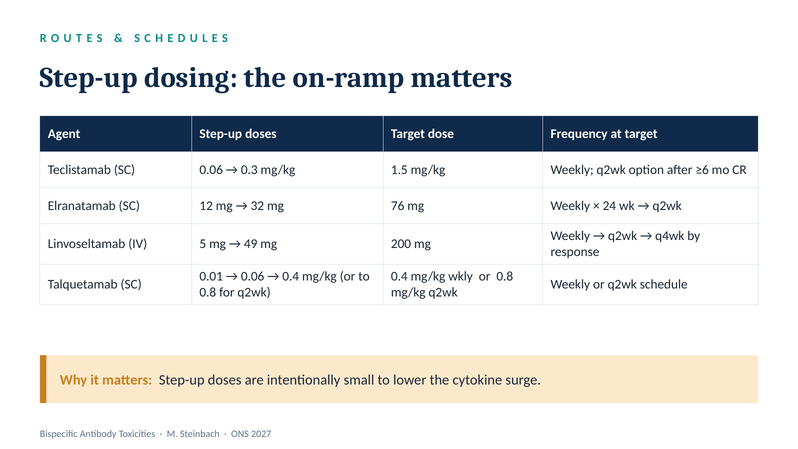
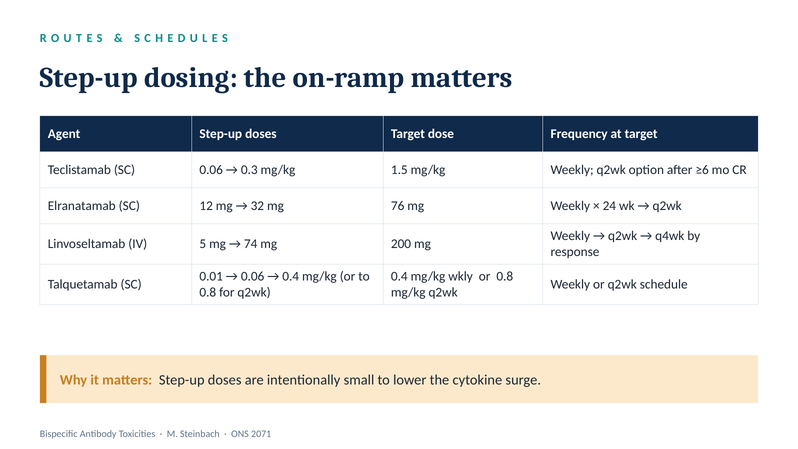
49: 49 -> 74
2027: 2027 -> 2071
